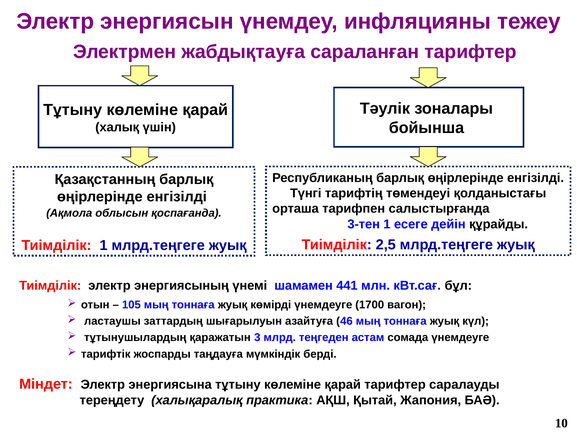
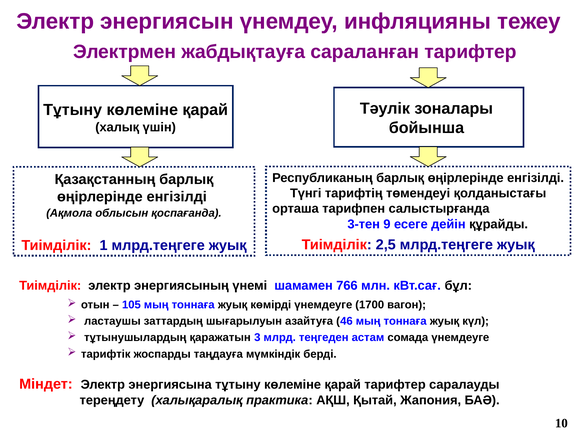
3-тен 1: 1 -> 9
441: 441 -> 766
